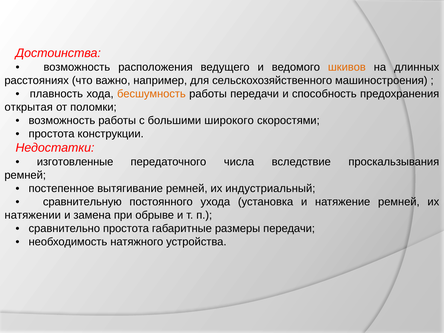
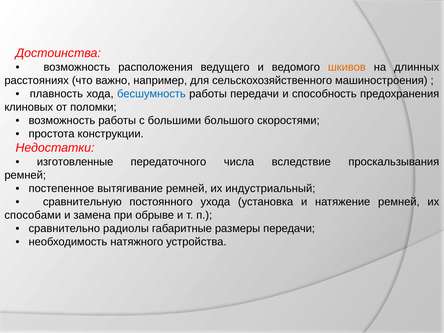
бесшумность colour: orange -> blue
открытая: открытая -> клиновых
широкого: широкого -> большого
натяжении: натяжении -> способами
сравнительно простота: простота -> радиолы
